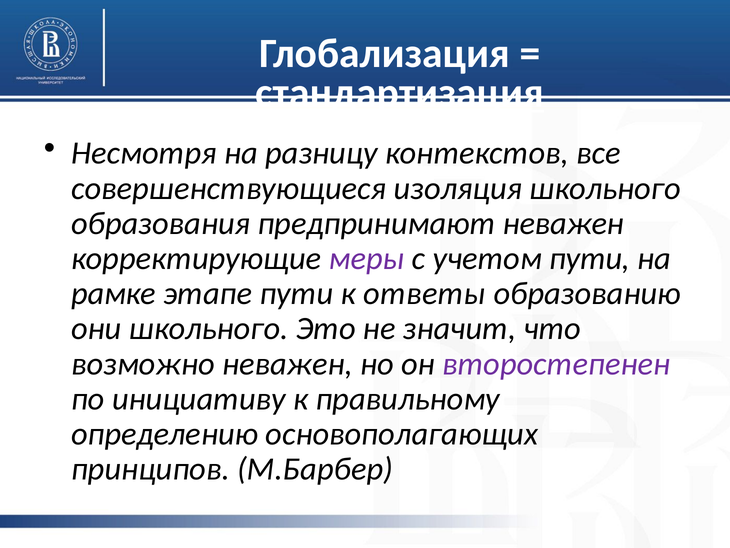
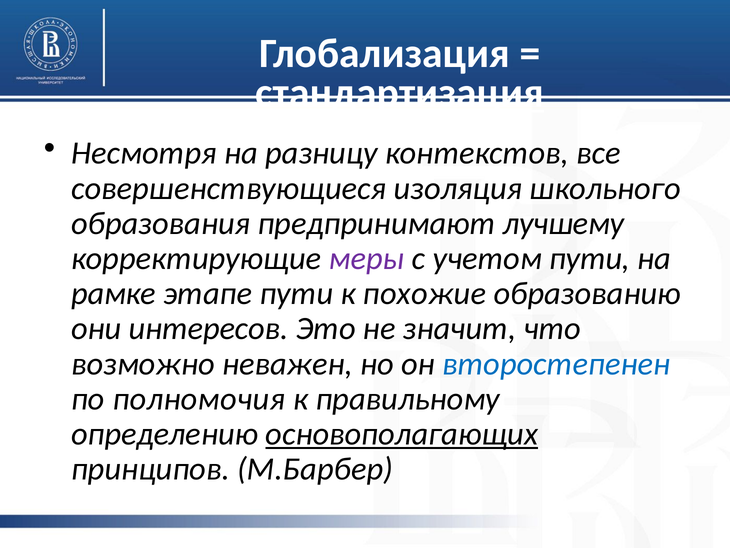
предпринимают неважен: неважен -> лучшему
ответы: ответы -> похожие
они школьного: школьного -> интересов
второстепенен colour: purple -> blue
инициативу: инициативу -> полномочия
основополагающих underline: none -> present
